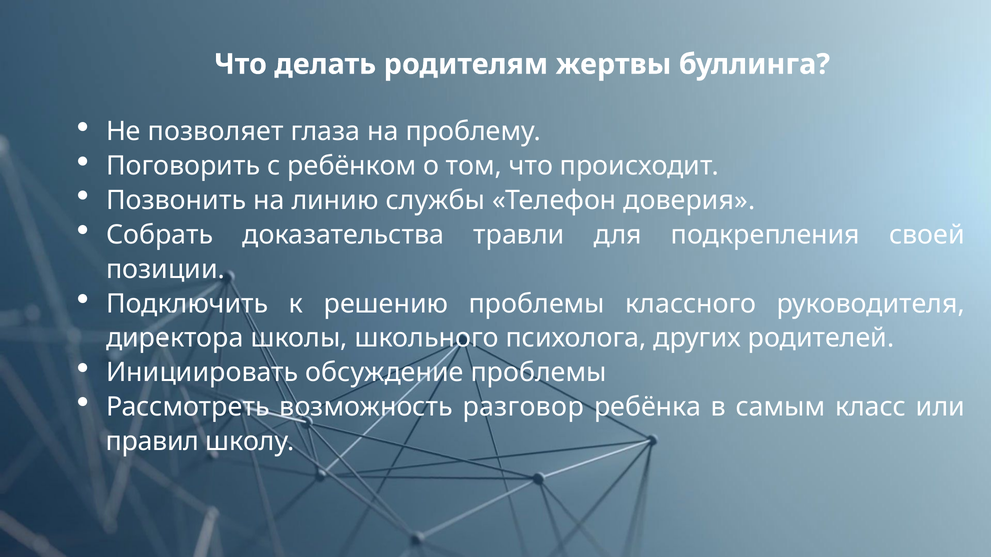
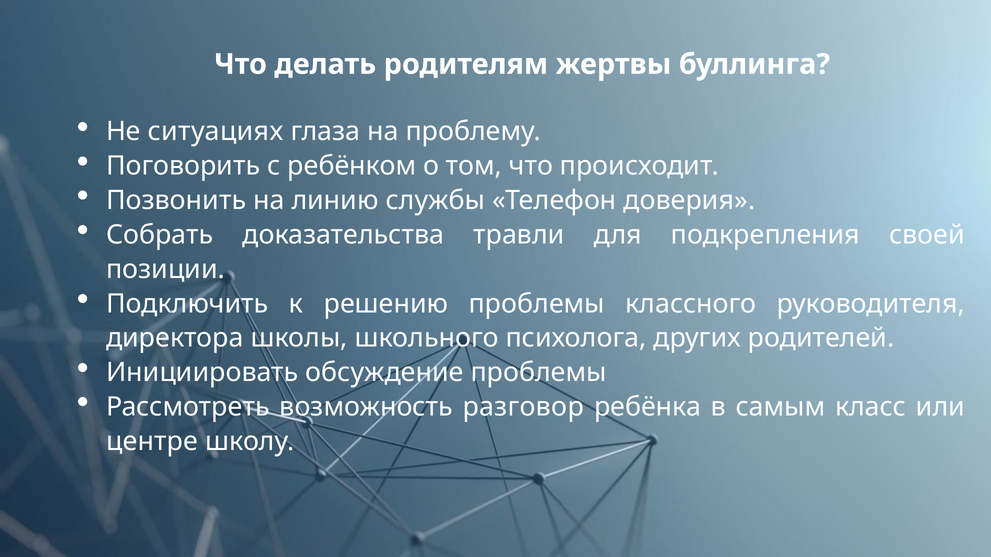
позволяет: позволяет -> ситуациях
правил: правил -> центре
